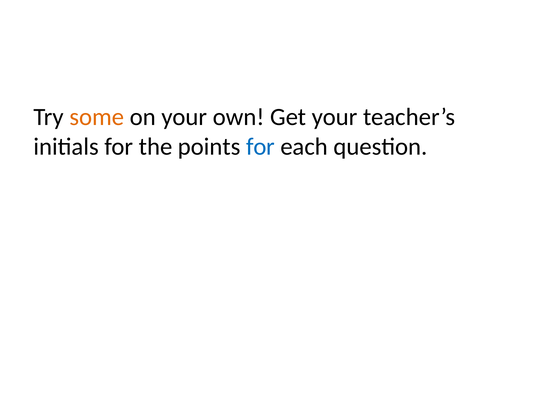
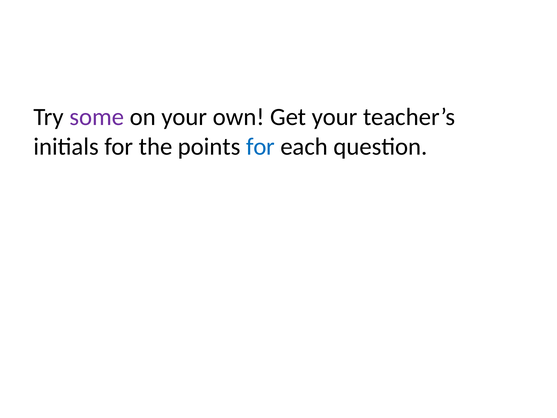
some colour: orange -> purple
